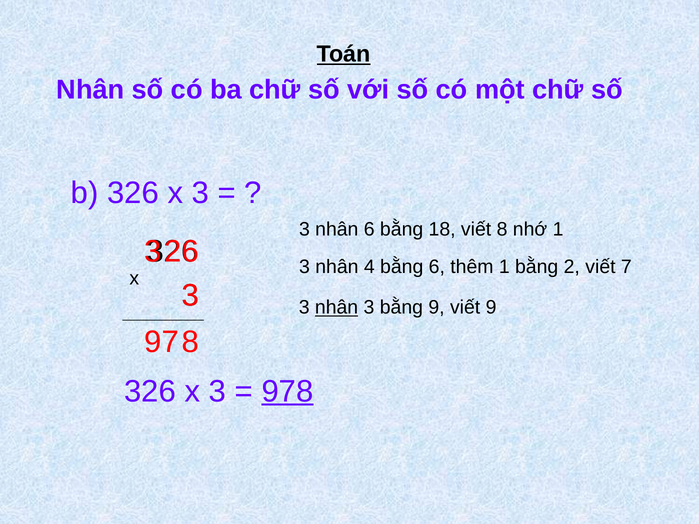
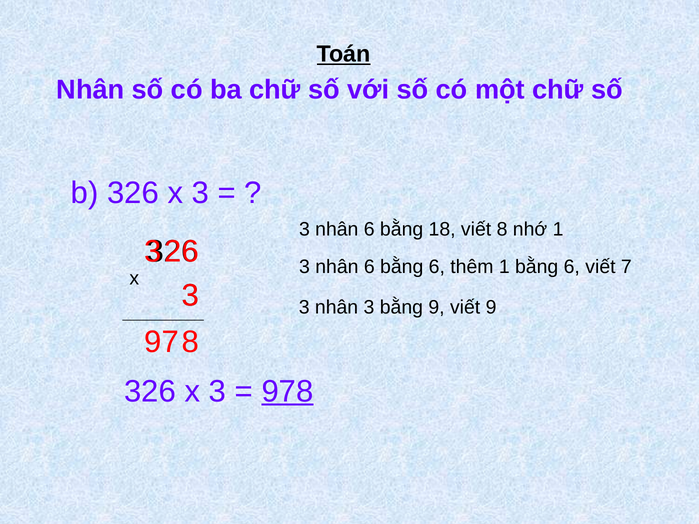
4 at (369, 267): 4 -> 6
1 bằng 2: 2 -> 6
nhân at (337, 308) underline: present -> none
